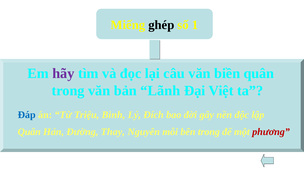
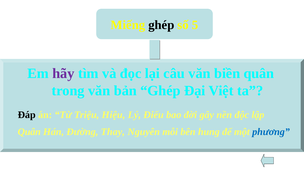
1: 1 -> 5
bản Lãnh: Lãnh -> Ghép
Đáp colour: blue -> black
Bình: Bình -> Hiệu
Đích: Đích -> Điếu
bên trong: trong -> hung
phương colour: red -> blue
